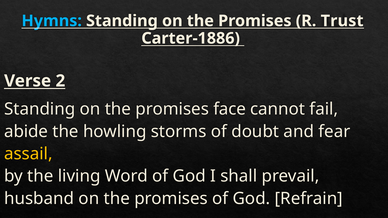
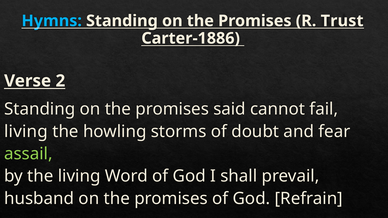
face: face -> said
abide at (26, 132): abide -> living
assail colour: yellow -> light green
